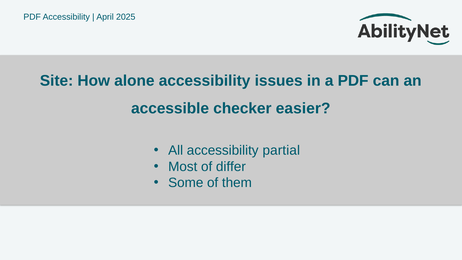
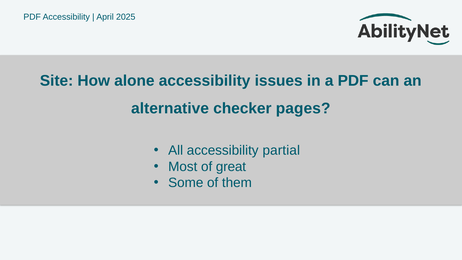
accessible: accessible -> alternative
easier: easier -> pages
differ: differ -> great
